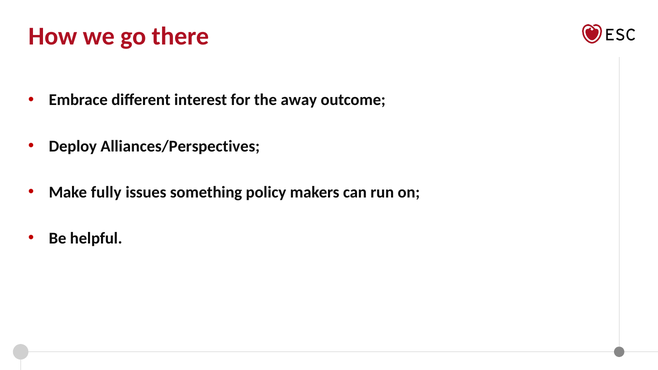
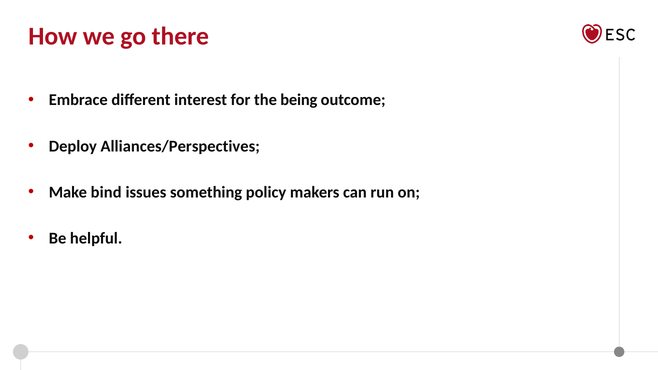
away: away -> being
fully: fully -> bind
